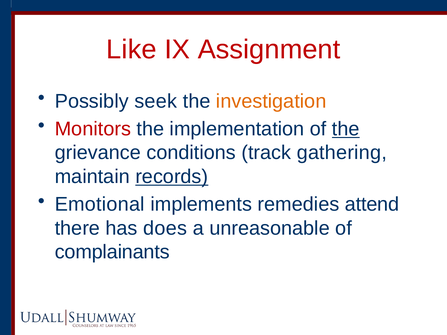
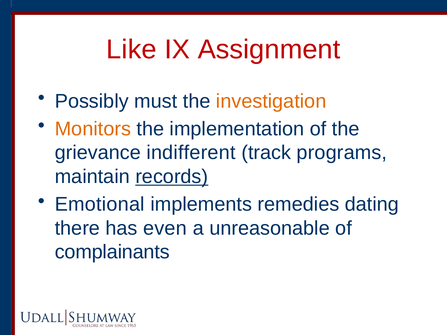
seek: seek -> must
Monitors colour: red -> orange
the at (346, 129) underline: present -> none
conditions: conditions -> indifferent
gathering: gathering -> programs
attend: attend -> dating
does: does -> even
